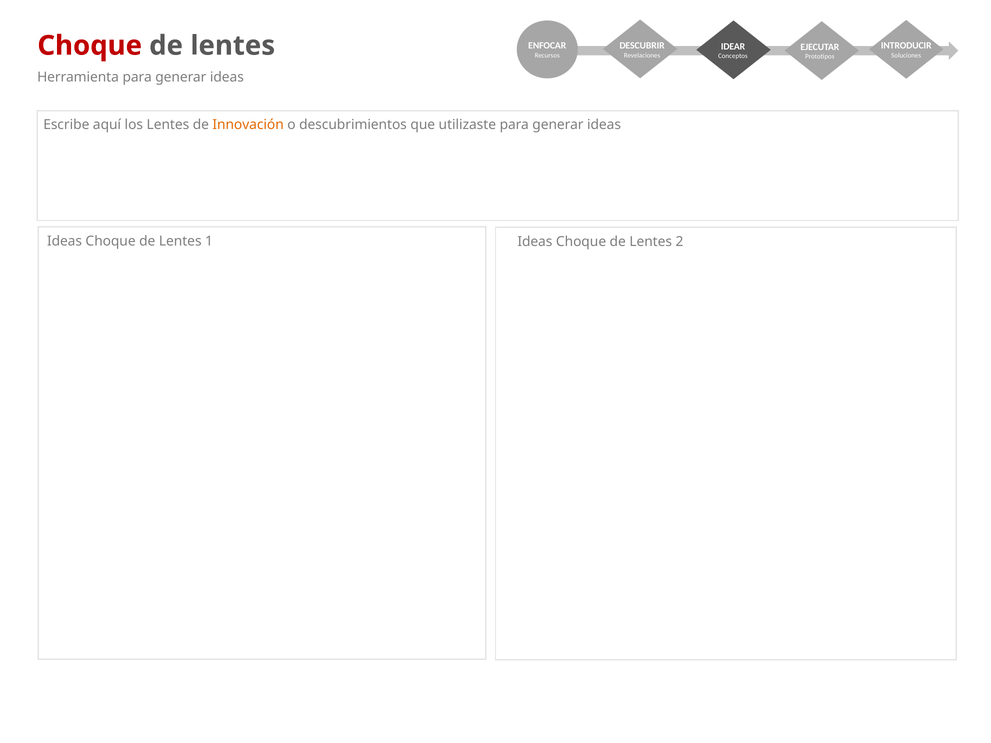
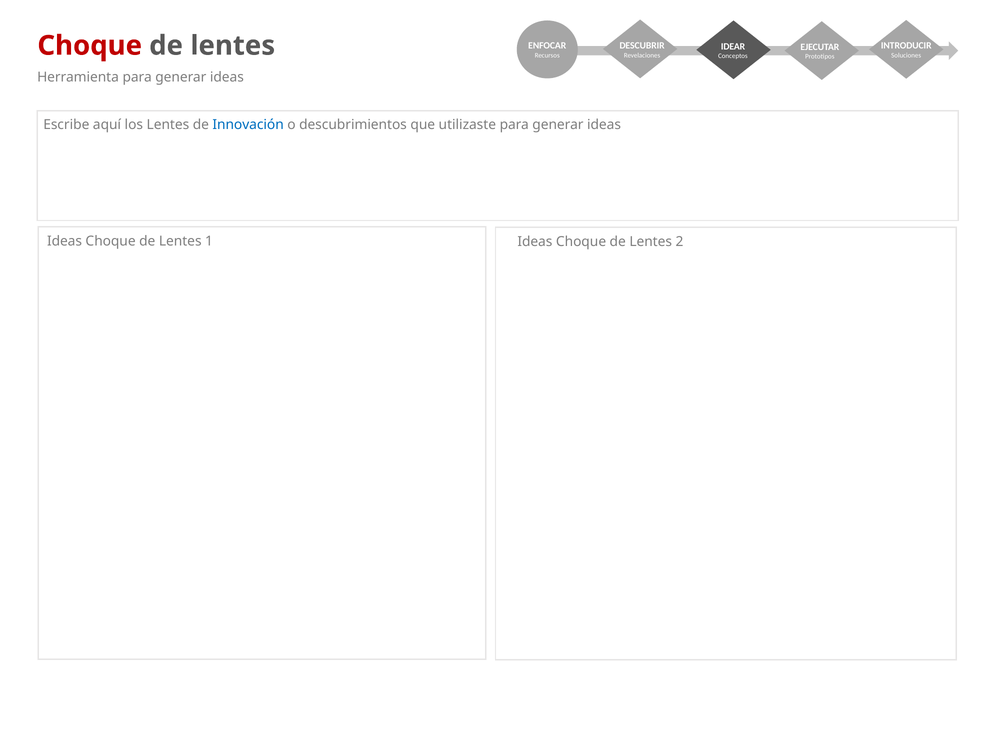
Innovación colour: orange -> blue
